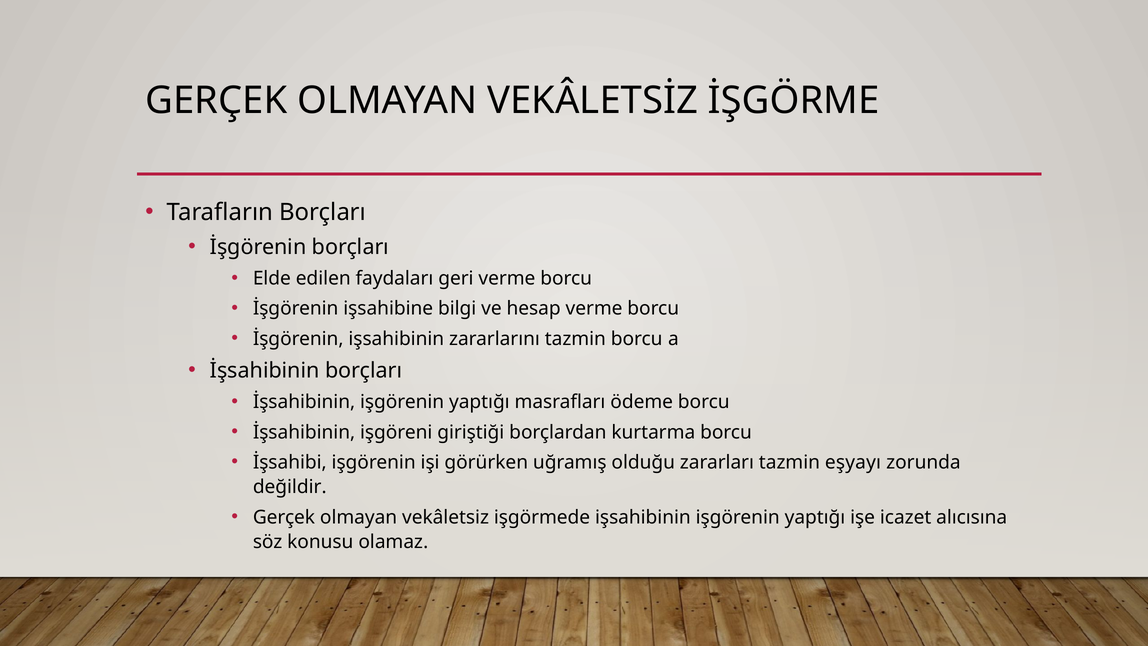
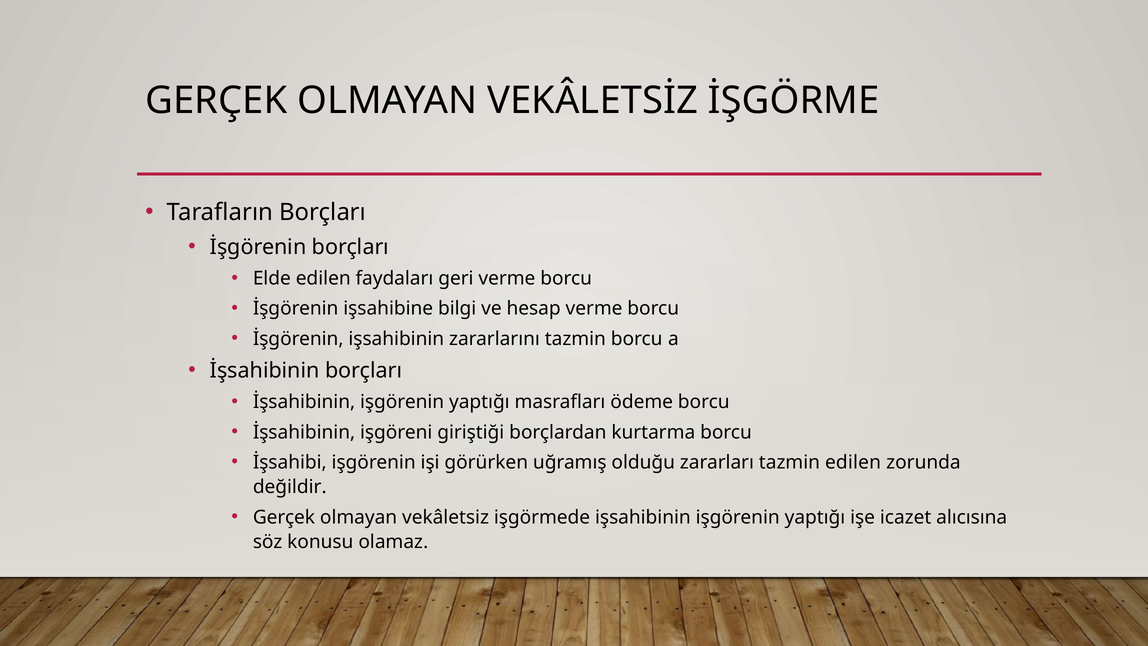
tazmin eşyayı: eşyayı -> edilen
